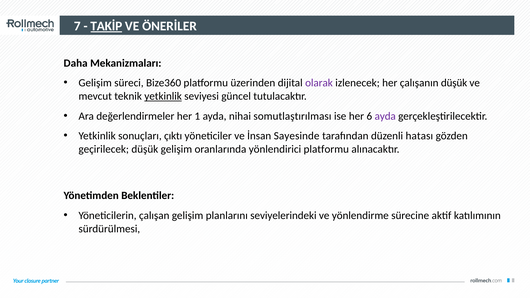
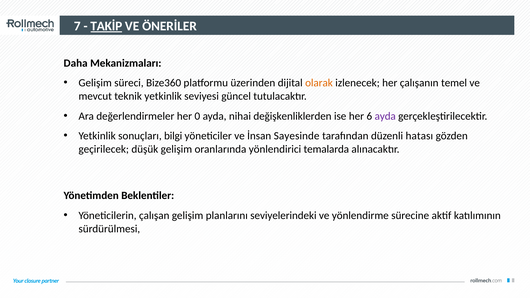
olarak colour: purple -> orange
çalışanın düşük: düşük -> temel
yetkinlik at (163, 96) underline: present -> none
1: 1 -> 0
somutlaştırılması: somutlaştırılması -> değişkenliklerden
çıktı: çıktı -> bilgi
yönlendirici platformu: platformu -> temalarda
